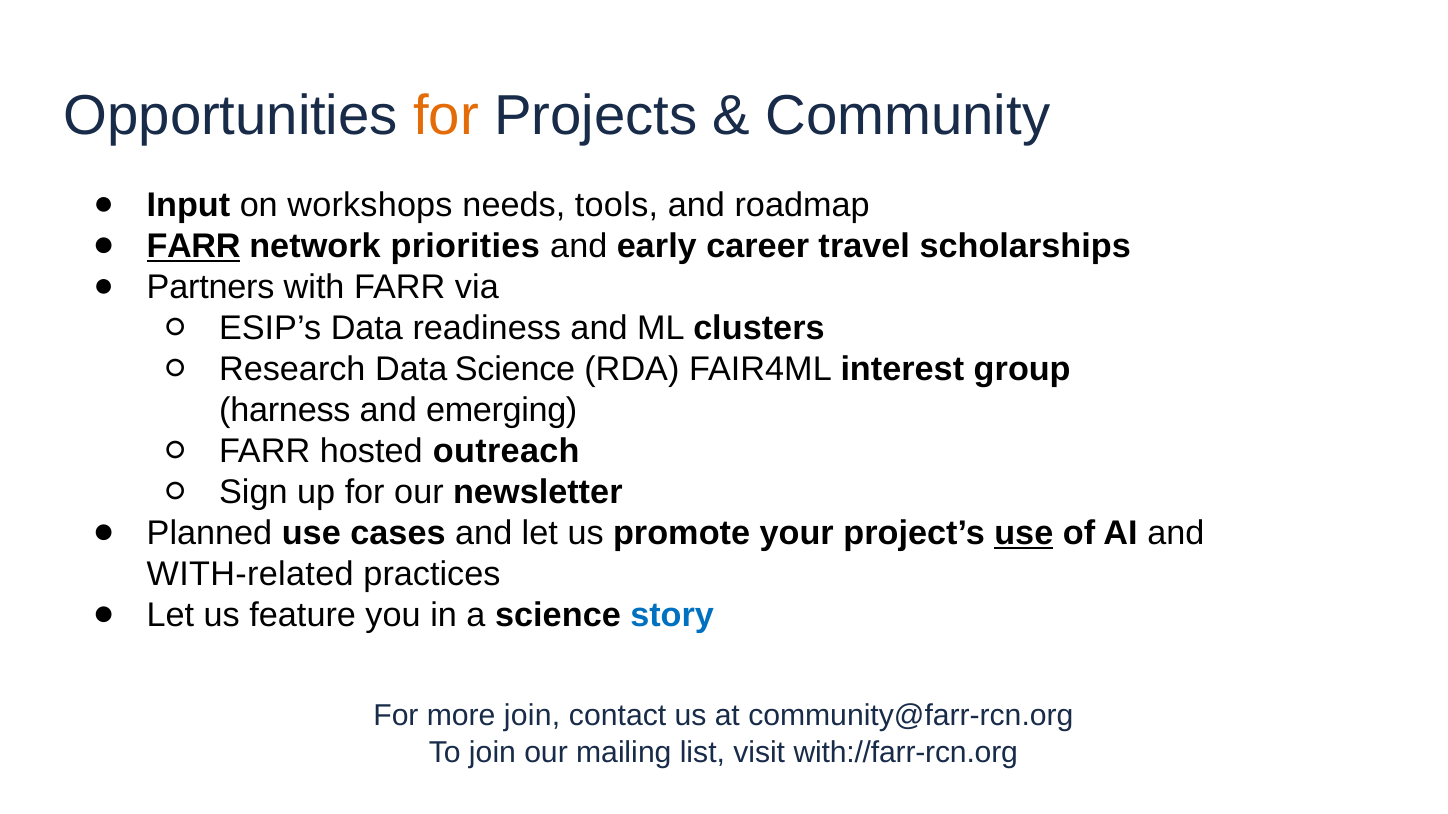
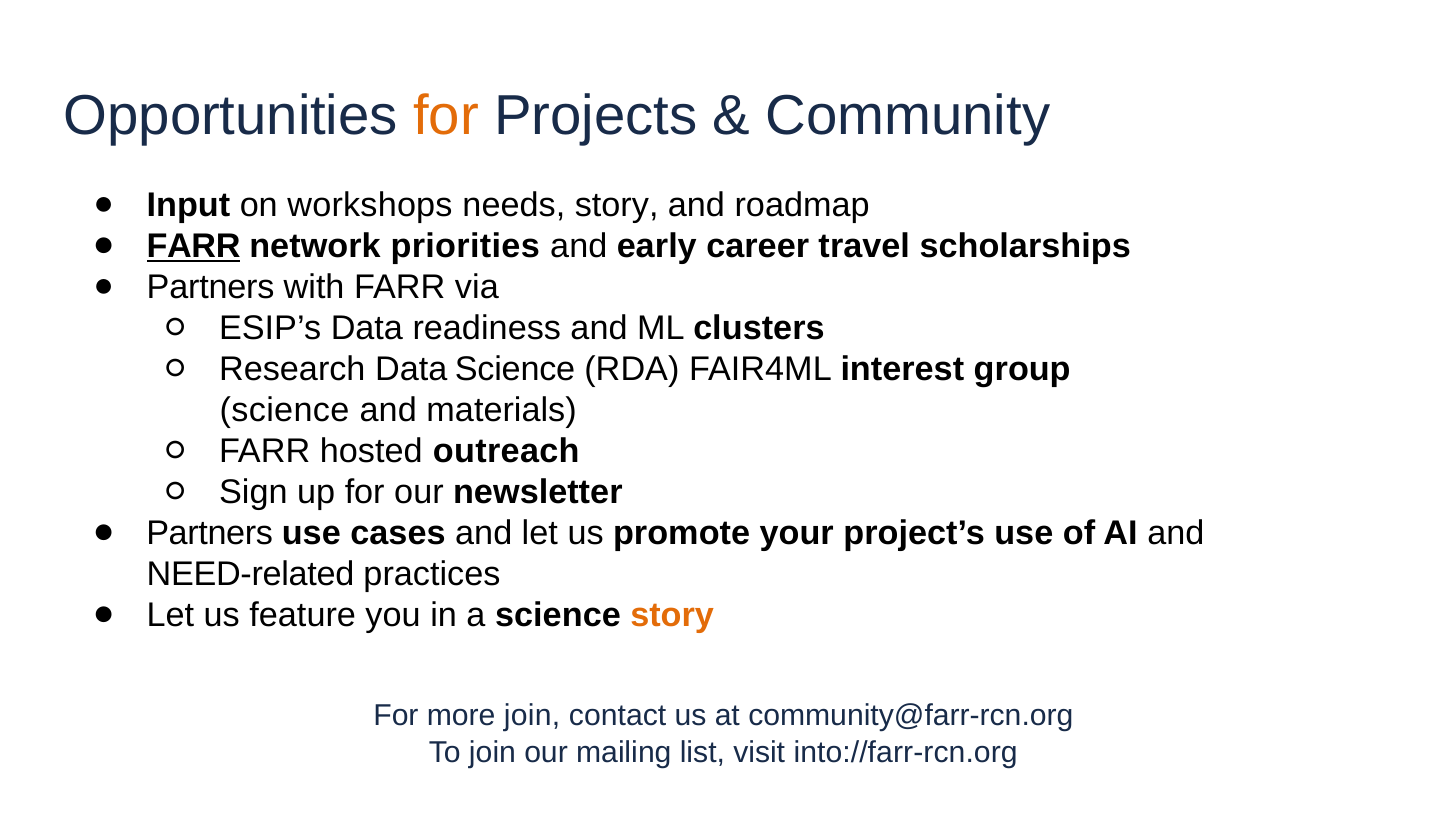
needs tools: tools -> story
harness at (285, 411): harness -> science
emerging: emerging -> materials
Planned at (209, 534): Planned -> Partners
use at (1024, 534) underline: present -> none
WITH-related: WITH-related -> NEED-related
story at (672, 616) colour: blue -> orange
with://farr-rcn.org: with://farr-rcn.org -> into://farr-rcn.org
